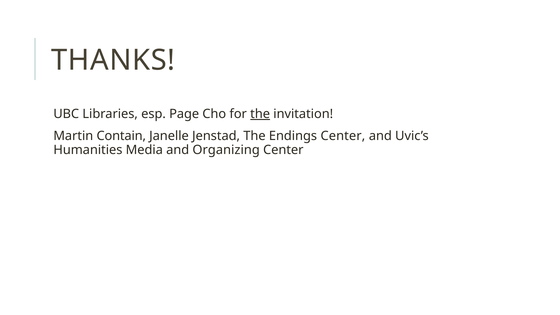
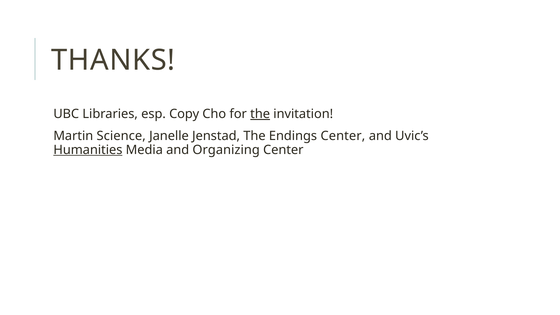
Page: Page -> Copy
Contain: Contain -> Science
Humanities underline: none -> present
